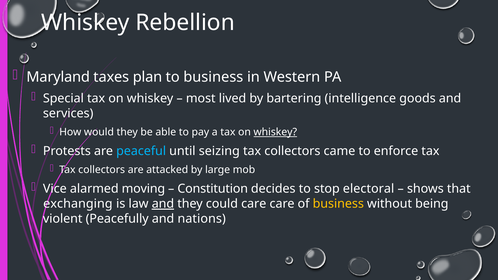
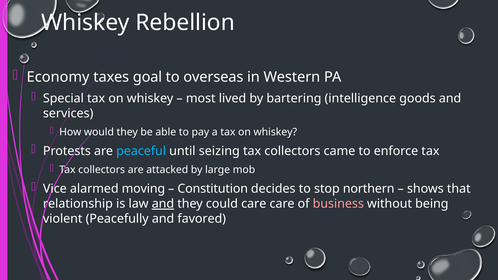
Maryland: Maryland -> Economy
plan: plan -> goal
to business: business -> overseas
whiskey at (275, 132) underline: present -> none
electoral: electoral -> northern
exchanging: exchanging -> relationship
business at (338, 204) colour: yellow -> pink
nations: nations -> favored
